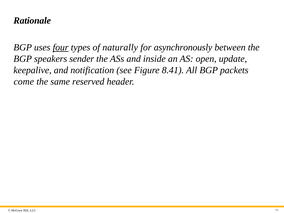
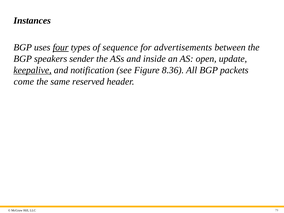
Rationale: Rationale -> Instances
naturally: naturally -> sequence
asynchronously: asynchronously -> advertisements
keepalive underline: none -> present
8.41: 8.41 -> 8.36
